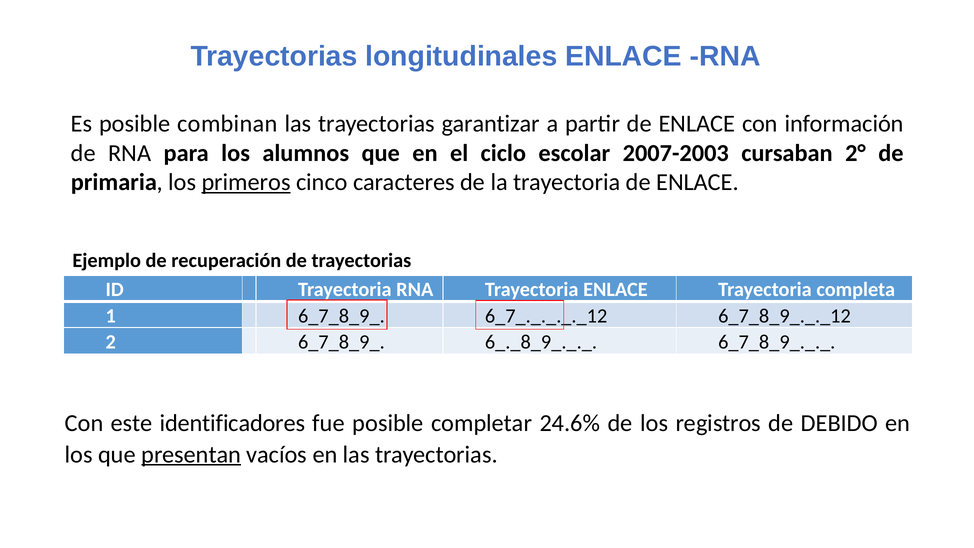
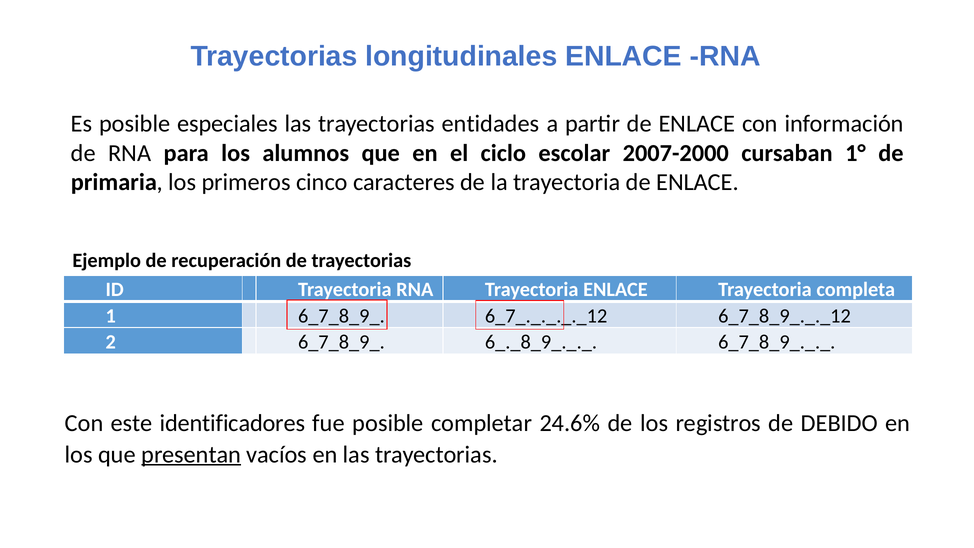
combinan: combinan -> especiales
garantizar: garantizar -> entidades
2007-2003: 2007-2003 -> 2007-2000
2°: 2° -> 1°
primeros underline: present -> none
